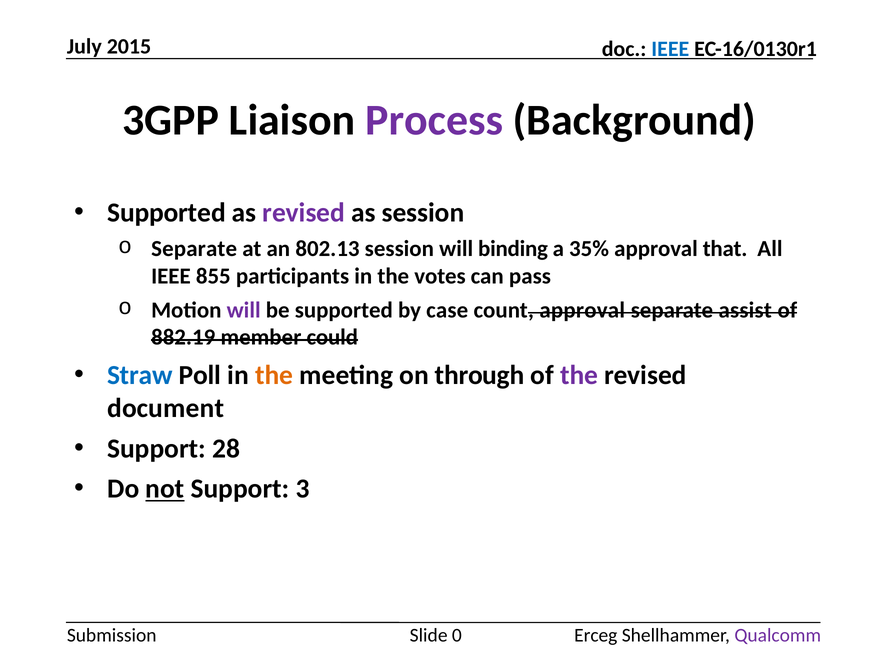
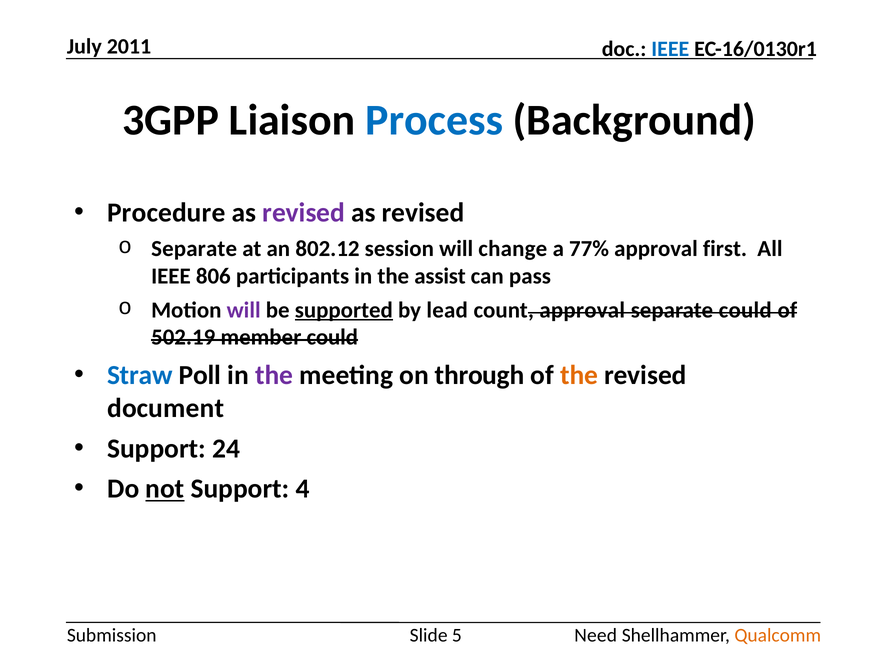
2015: 2015 -> 2011
Process colour: purple -> blue
Supported at (166, 213): Supported -> Procedure
session at (423, 213): session -> revised
802.13: 802.13 -> 802.12
binding: binding -> change
35%: 35% -> 77%
that: that -> first
855: 855 -> 806
votes: votes -> assist
supported at (344, 310) underline: none -> present
case: case -> lead
separate assist: assist -> could
882.19: 882.19 -> 502.19
the at (274, 375) colour: orange -> purple
the at (579, 375) colour: purple -> orange
28: 28 -> 24
3: 3 -> 4
0: 0 -> 5
Erceg: Erceg -> Need
Qualcomm colour: purple -> orange
